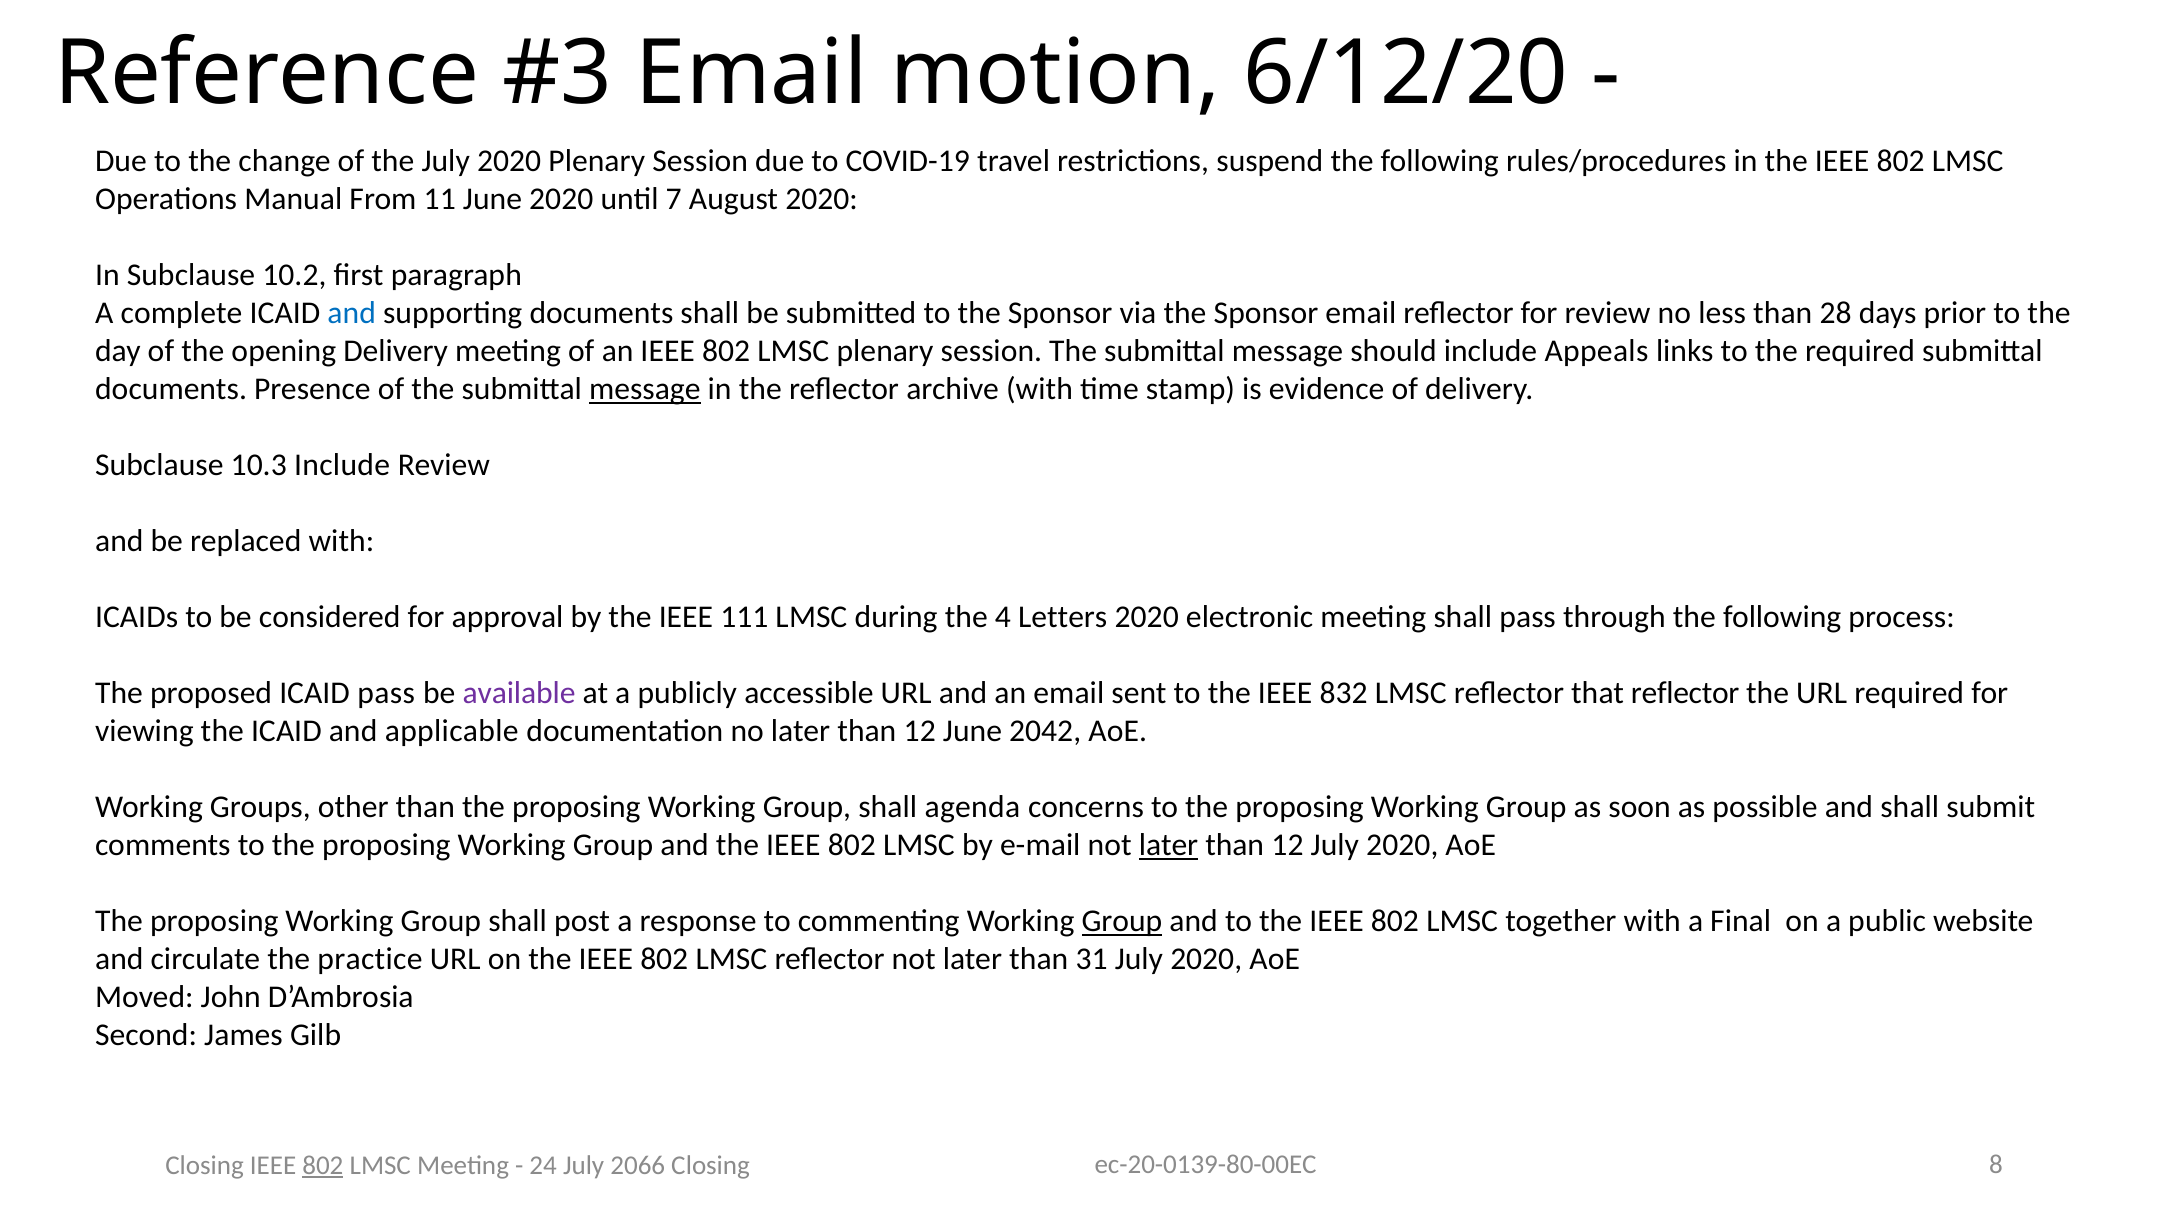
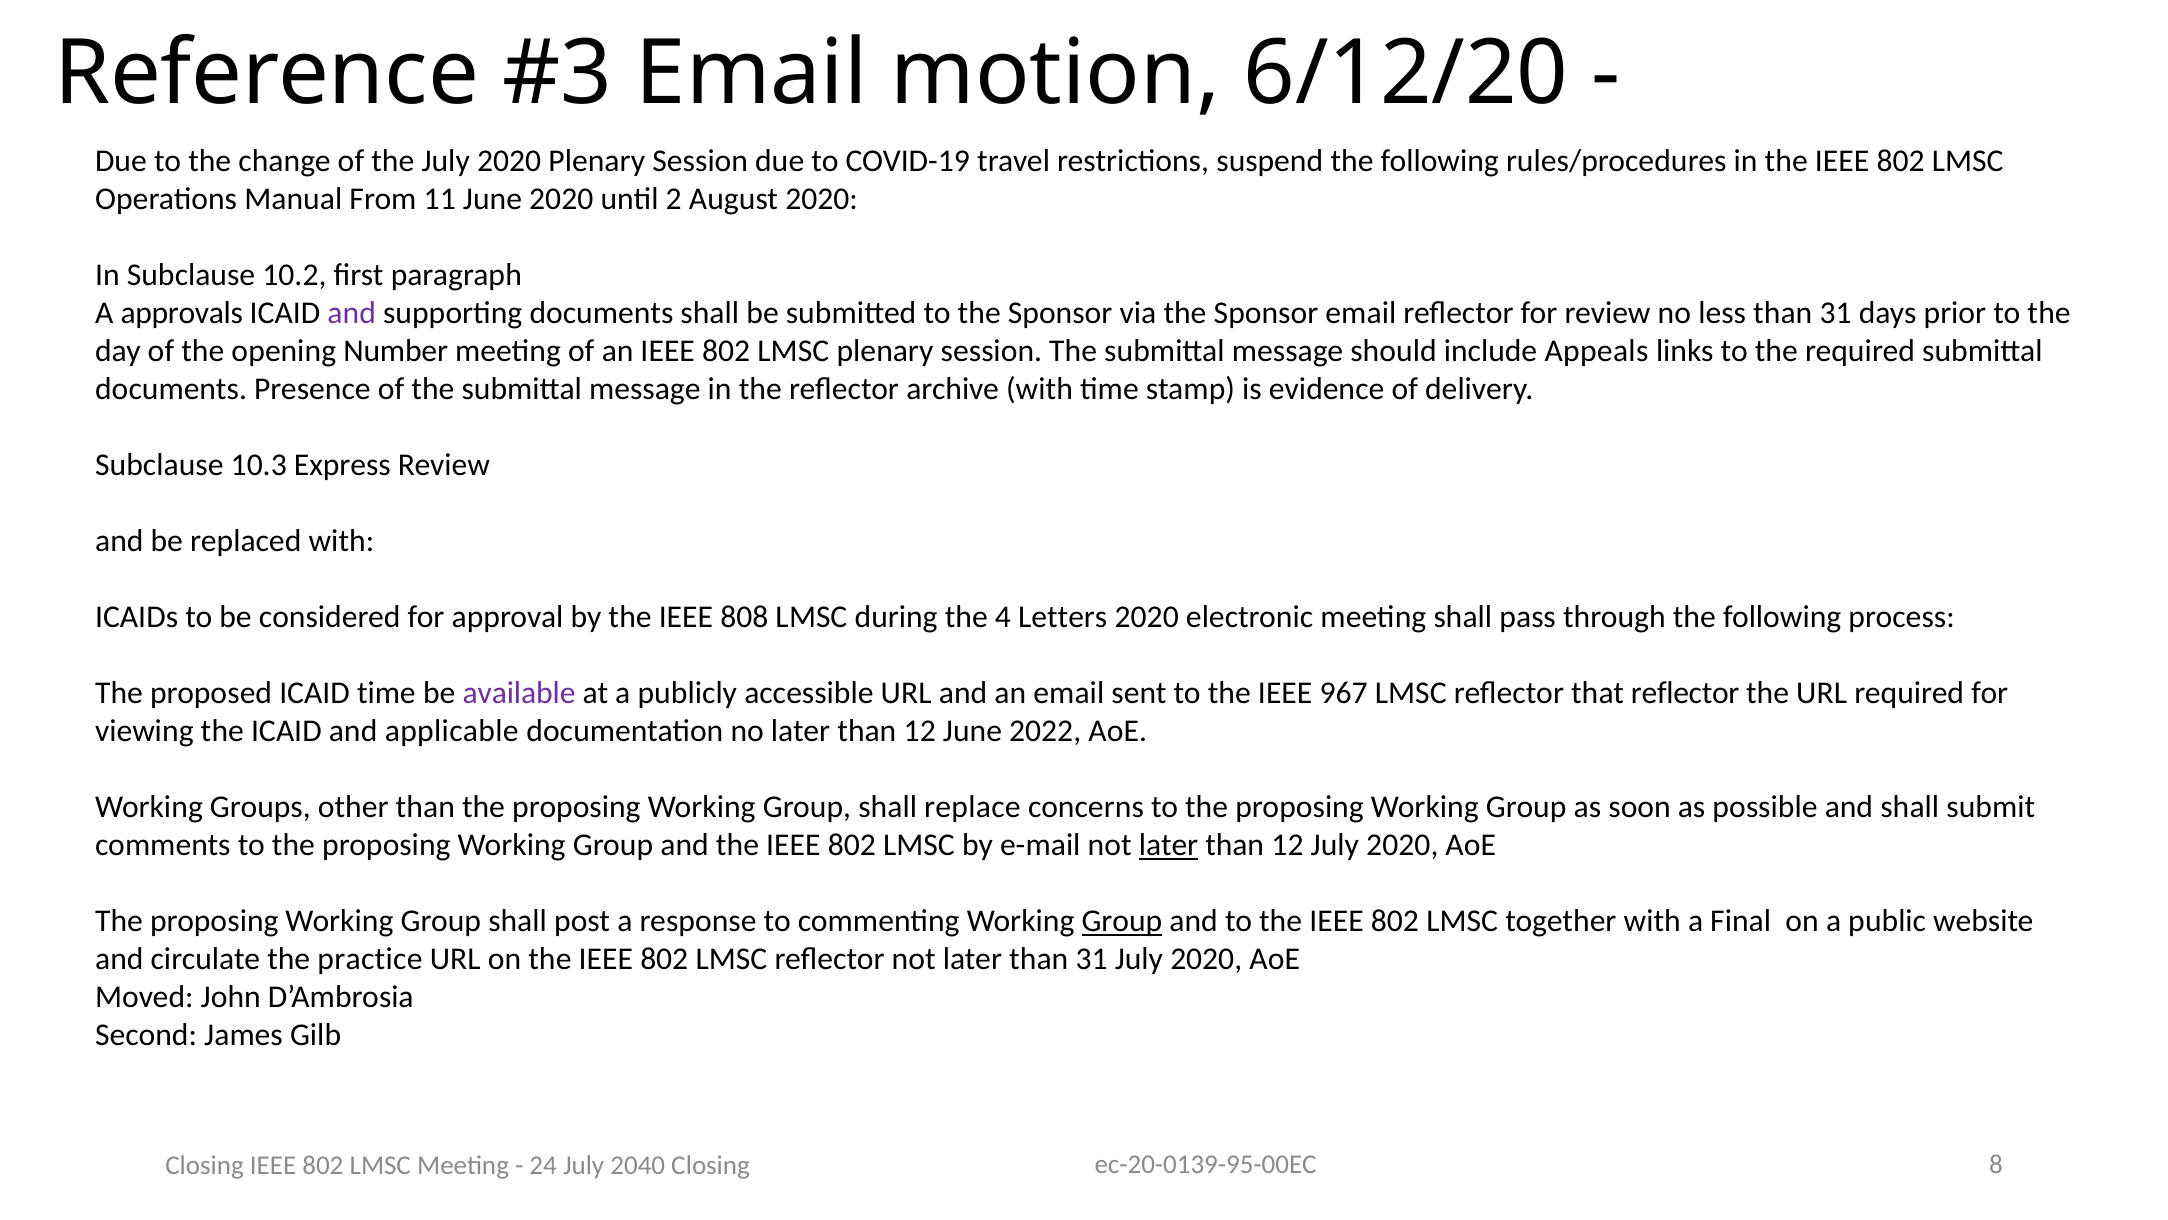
7: 7 -> 2
complete: complete -> approvals
and at (352, 313) colour: blue -> purple
less than 28: 28 -> 31
opening Delivery: Delivery -> Number
message at (645, 389) underline: present -> none
10.3 Include: Include -> Express
111: 111 -> 808
ICAID pass: pass -> time
832: 832 -> 967
2042: 2042 -> 2022
agenda: agenda -> replace
ec-20-0139-80-00EC: ec-20-0139-80-00EC -> ec-20-0139-95-00EC
802 at (323, 1165) underline: present -> none
2066: 2066 -> 2040
